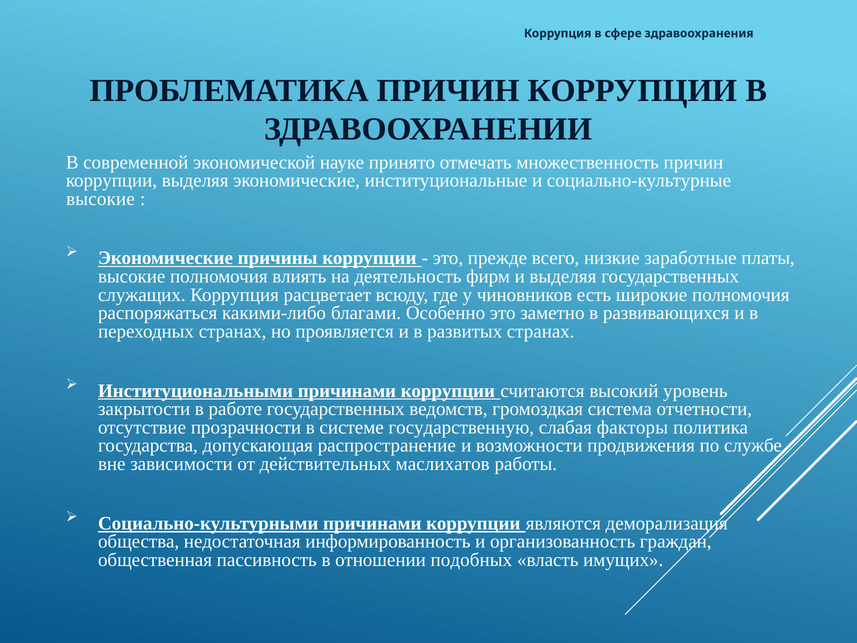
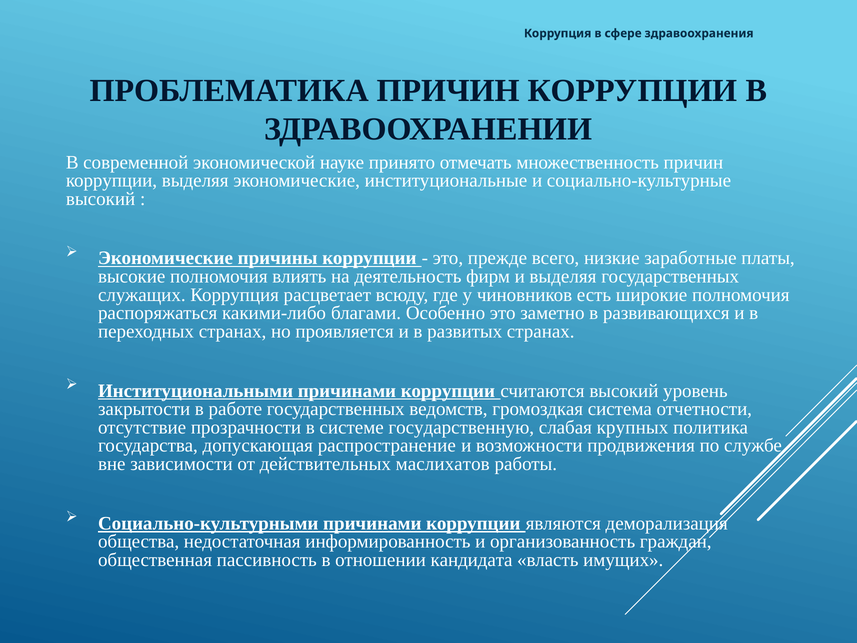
высокие at (101, 199): высокие -> высокий
факторы: факторы -> крупных
подобных: подобных -> кандидата
